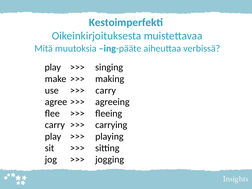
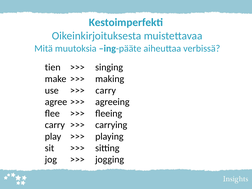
play at (53, 67): play -> tien
